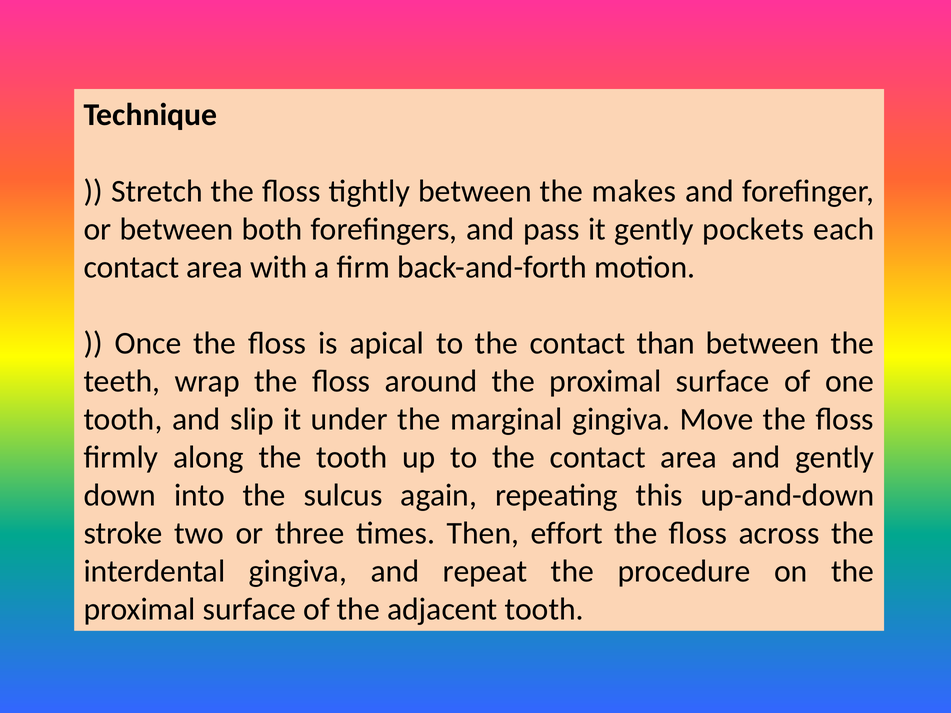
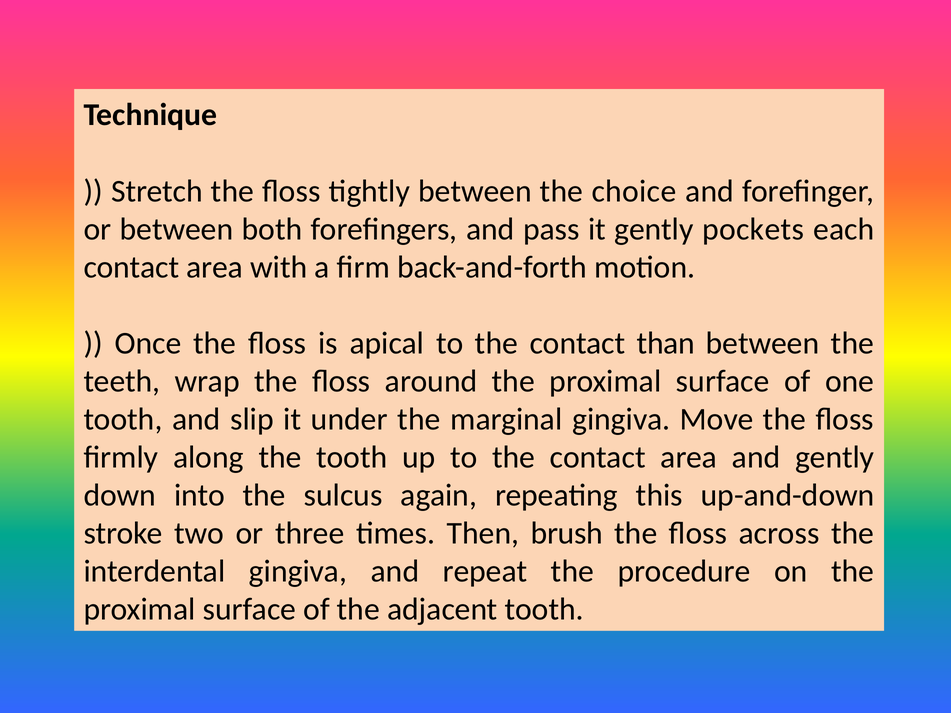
makes: makes -> choice
effort: effort -> brush
